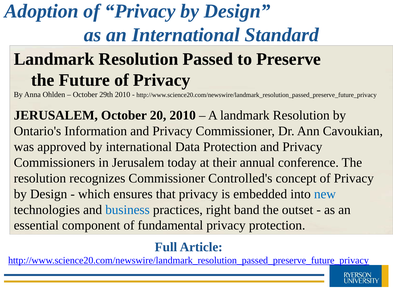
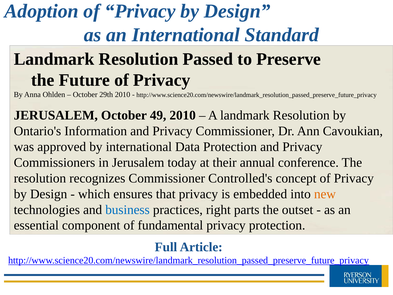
20: 20 -> 49
new colour: blue -> orange
band: band -> parts
